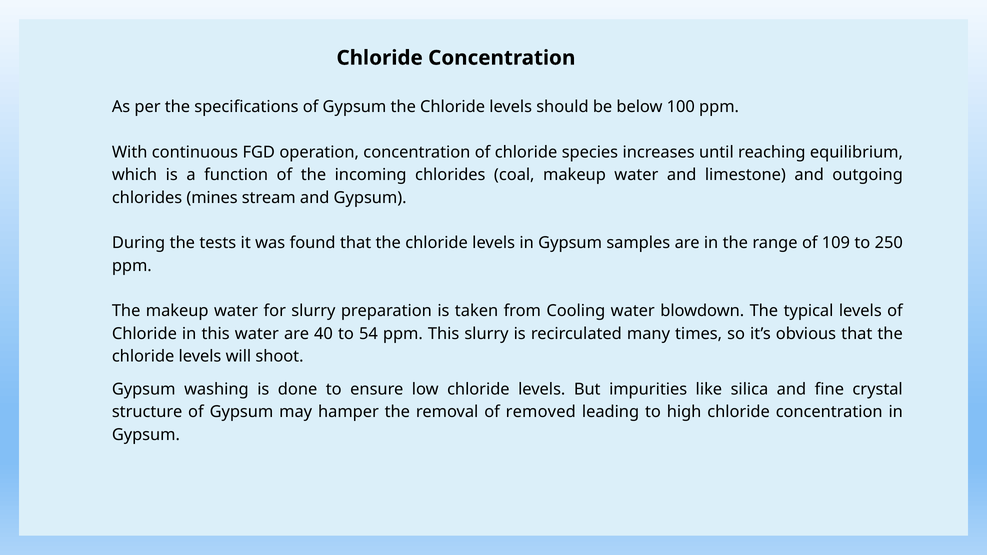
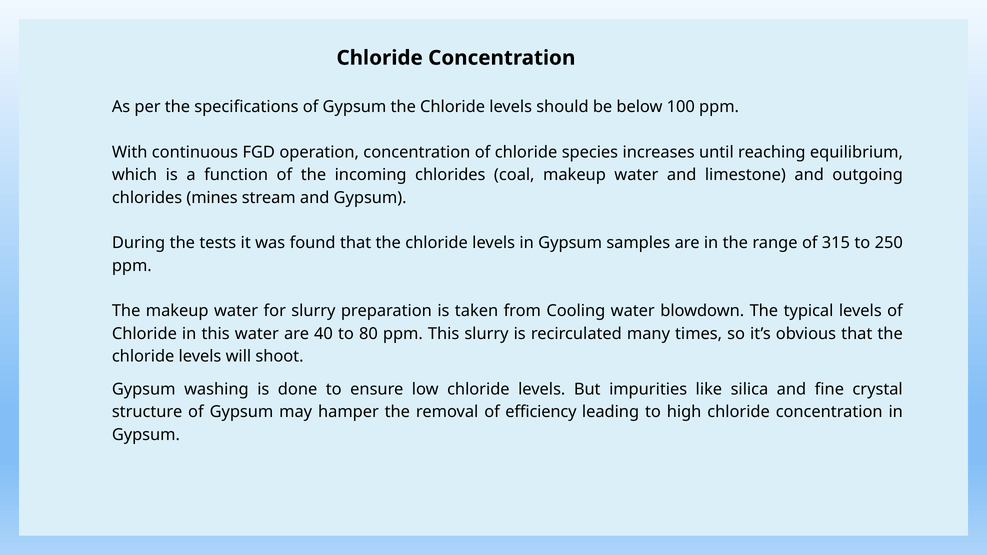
109: 109 -> 315
54: 54 -> 80
removed: removed -> efficiency
